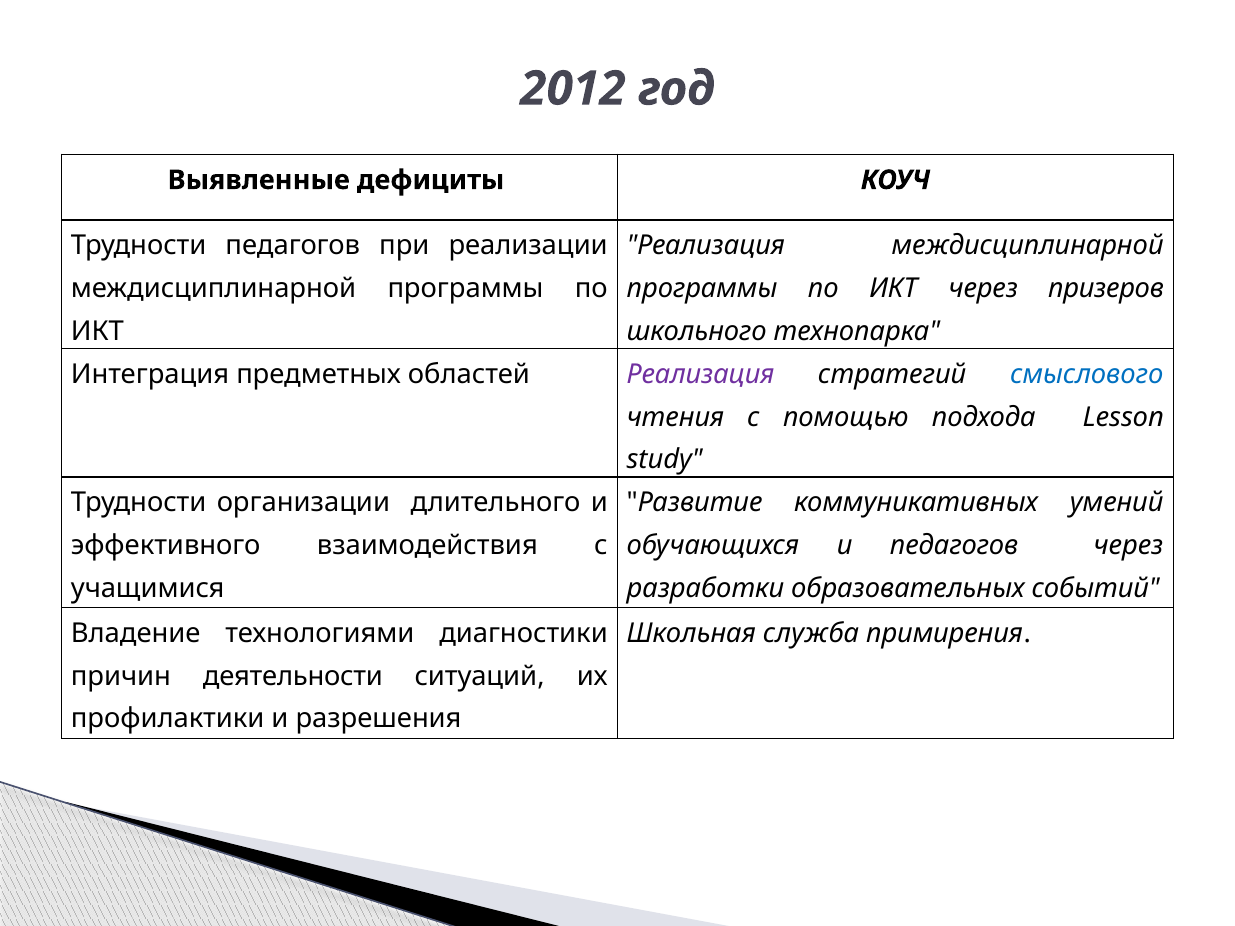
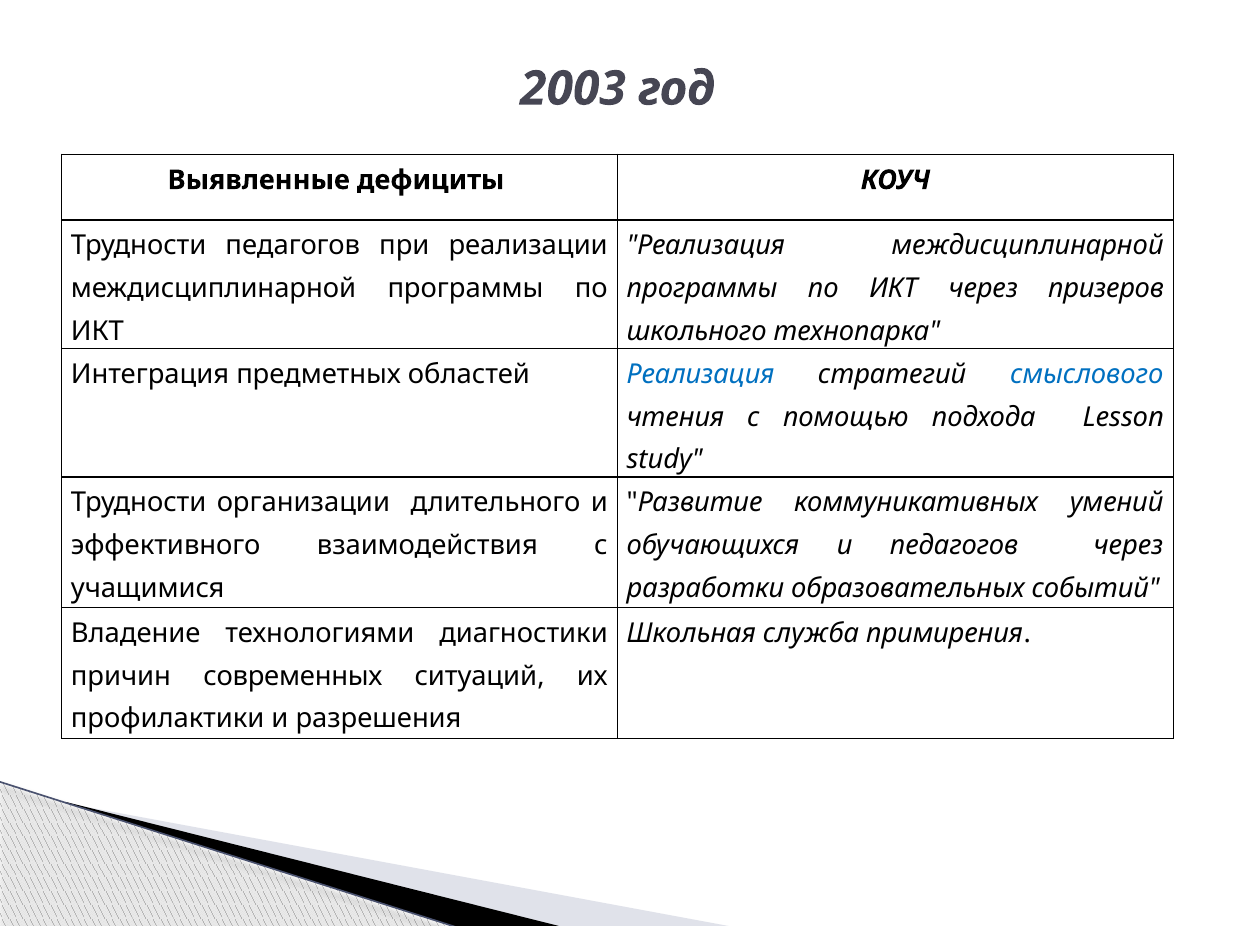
2012: 2012 -> 2003
Реализация at (701, 374) colour: purple -> blue
деятельности: деятельности -> современных
